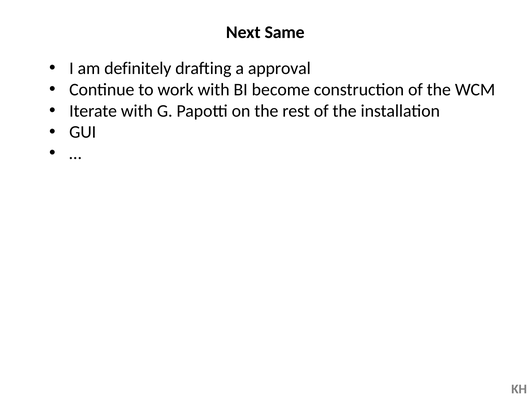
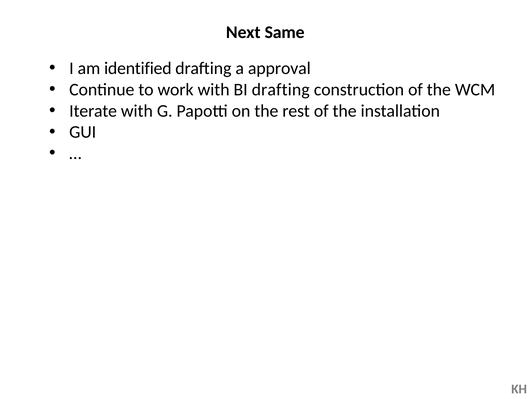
definitely: definitely -> identified
BI become: become -> drafting
